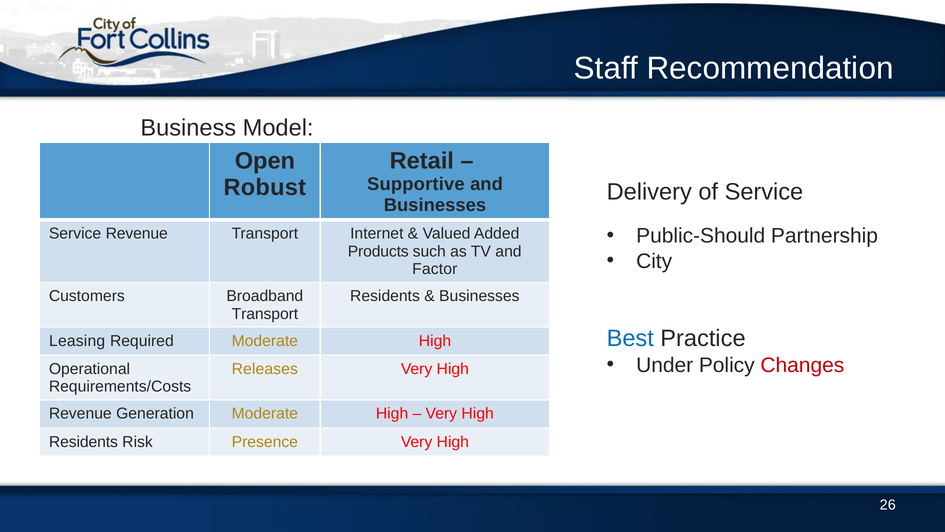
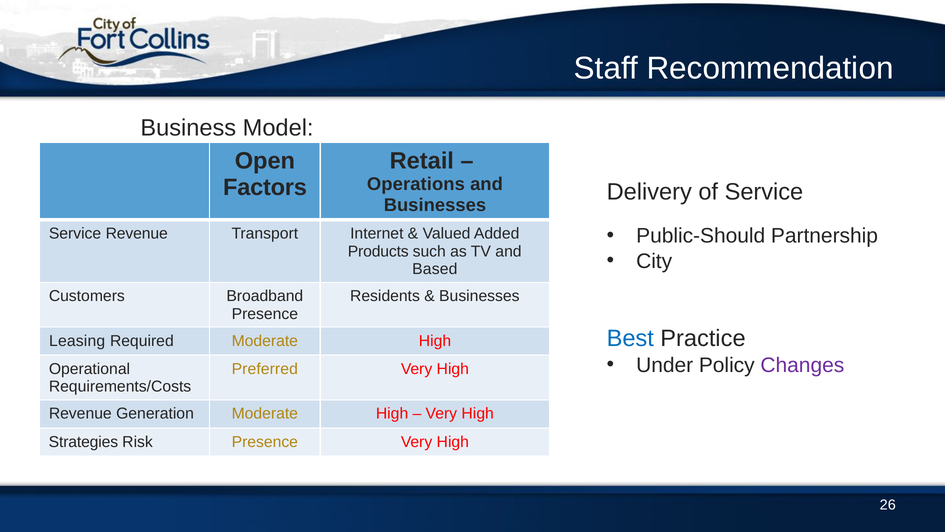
Supportive: Supportive -> Operations
Robust: Robust -> Factors
Factor: Factor -> Based
Transport at (265, 314): Transport -> Presence
Changes colour: red -> purple
Releases: Releases -> Preferred
Residents at (83, 441): Residents -> Strategies
